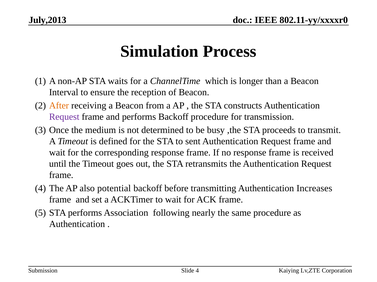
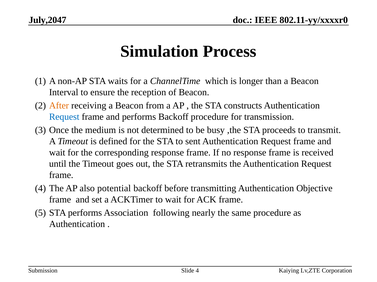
July,2013: July,2013 -> July,2047
Request at (64, 117) colour: purple -> blue
Increases: Increases -> Objective
